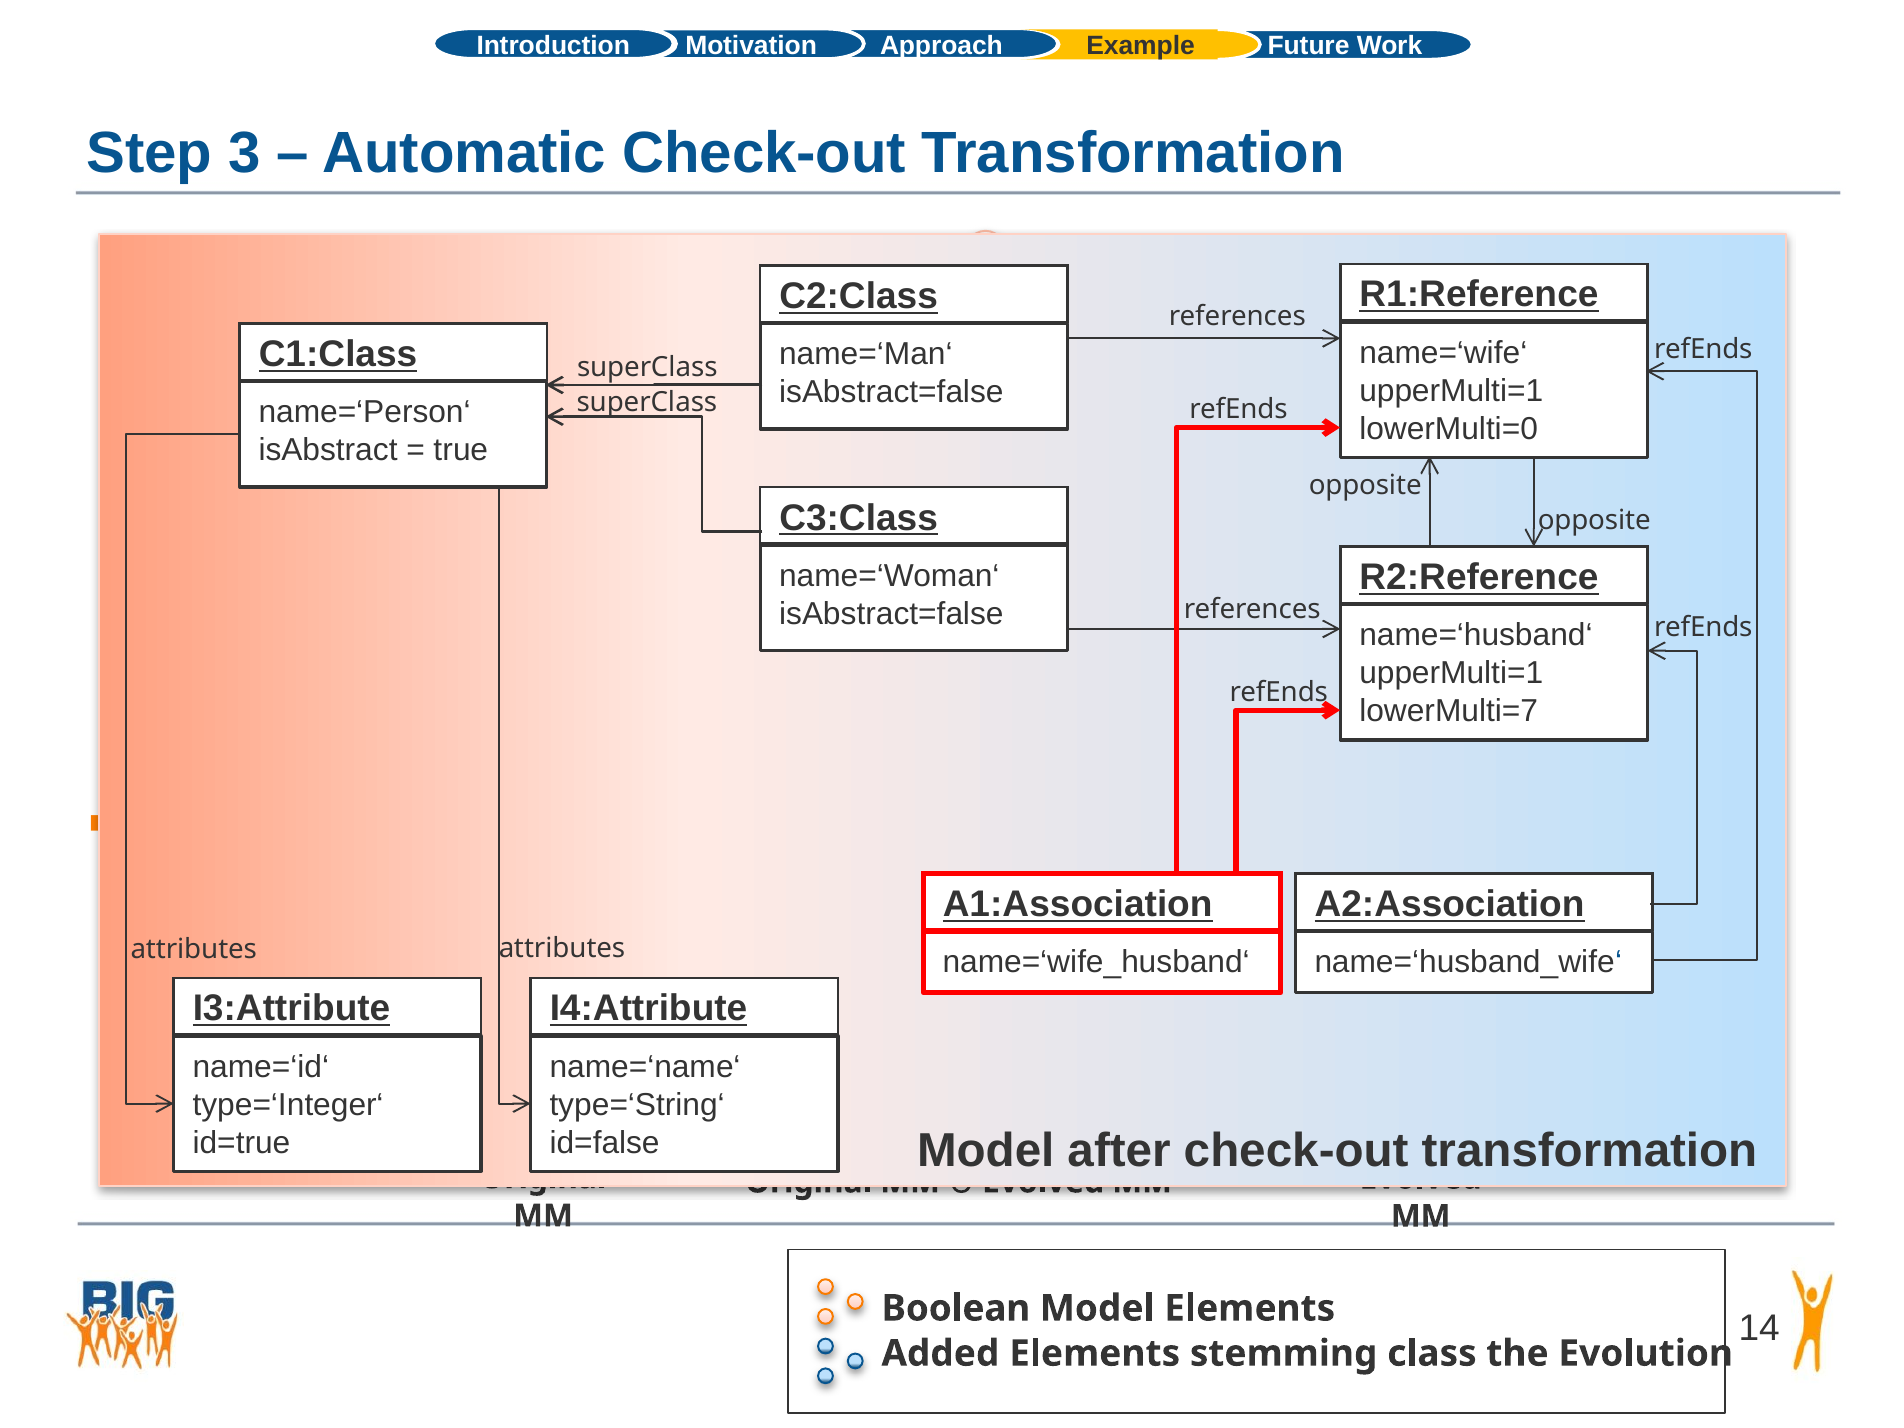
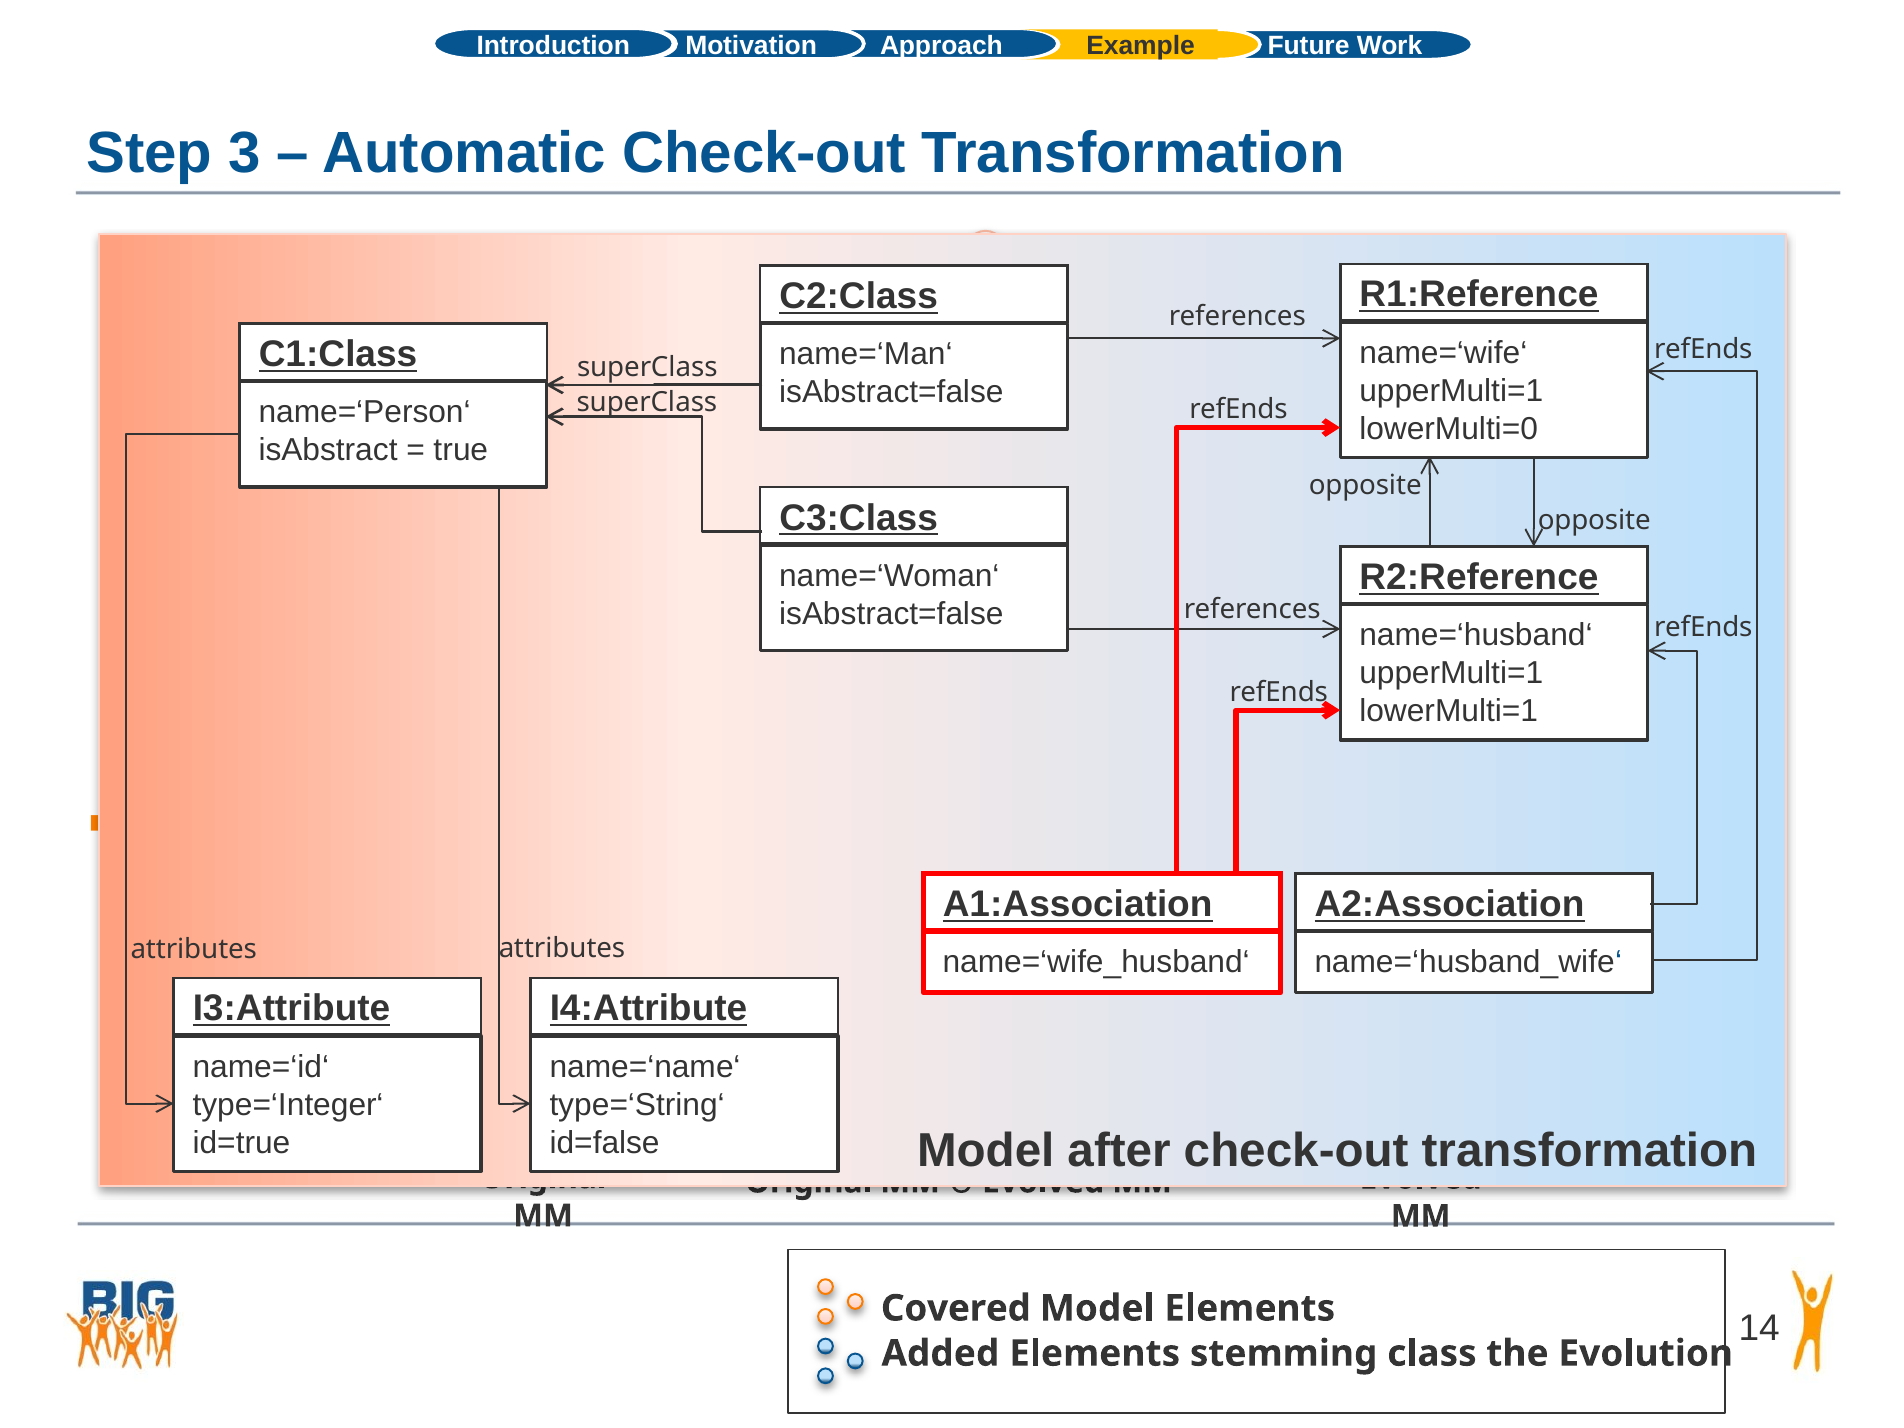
lowerMulti=7: lowerMulti=7 -> lowerMulti=1
Boolean at (956, 1308): Boolean -> Covered
